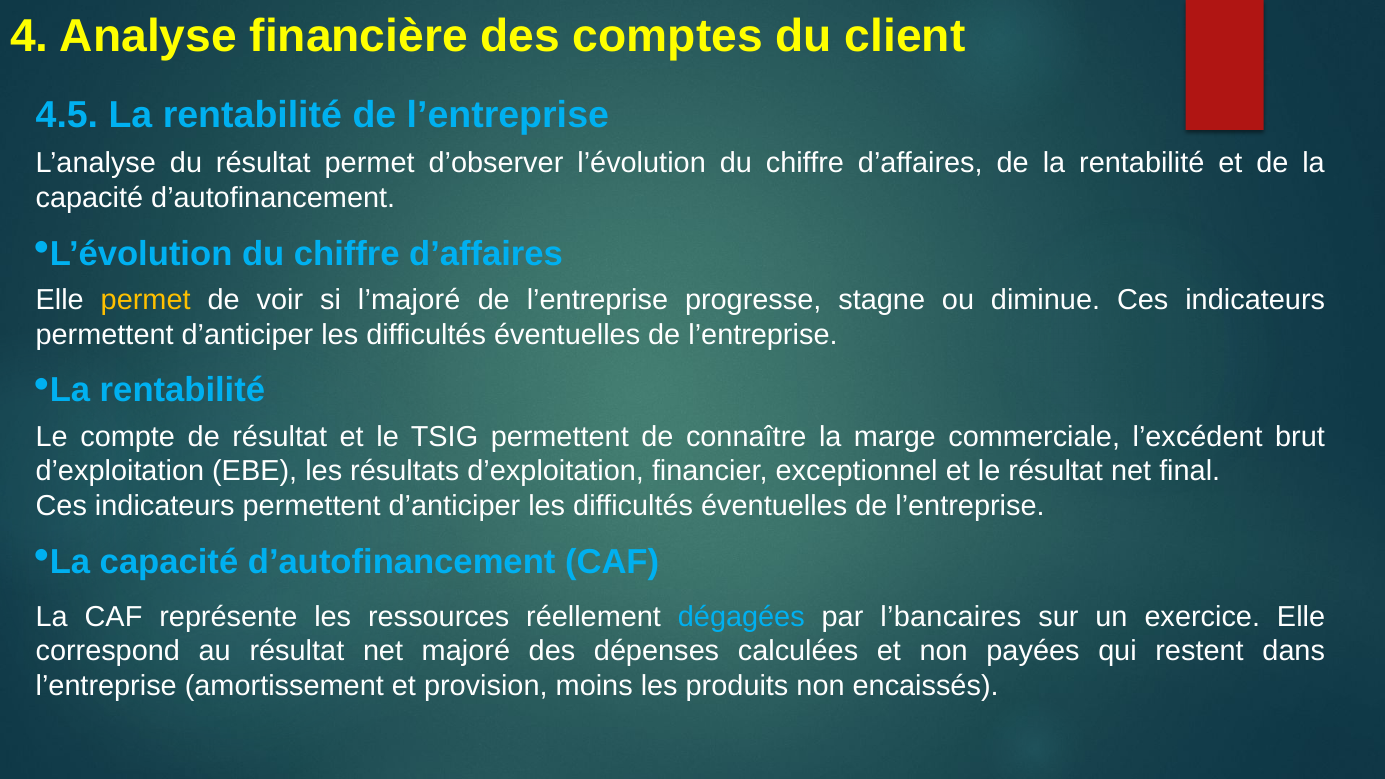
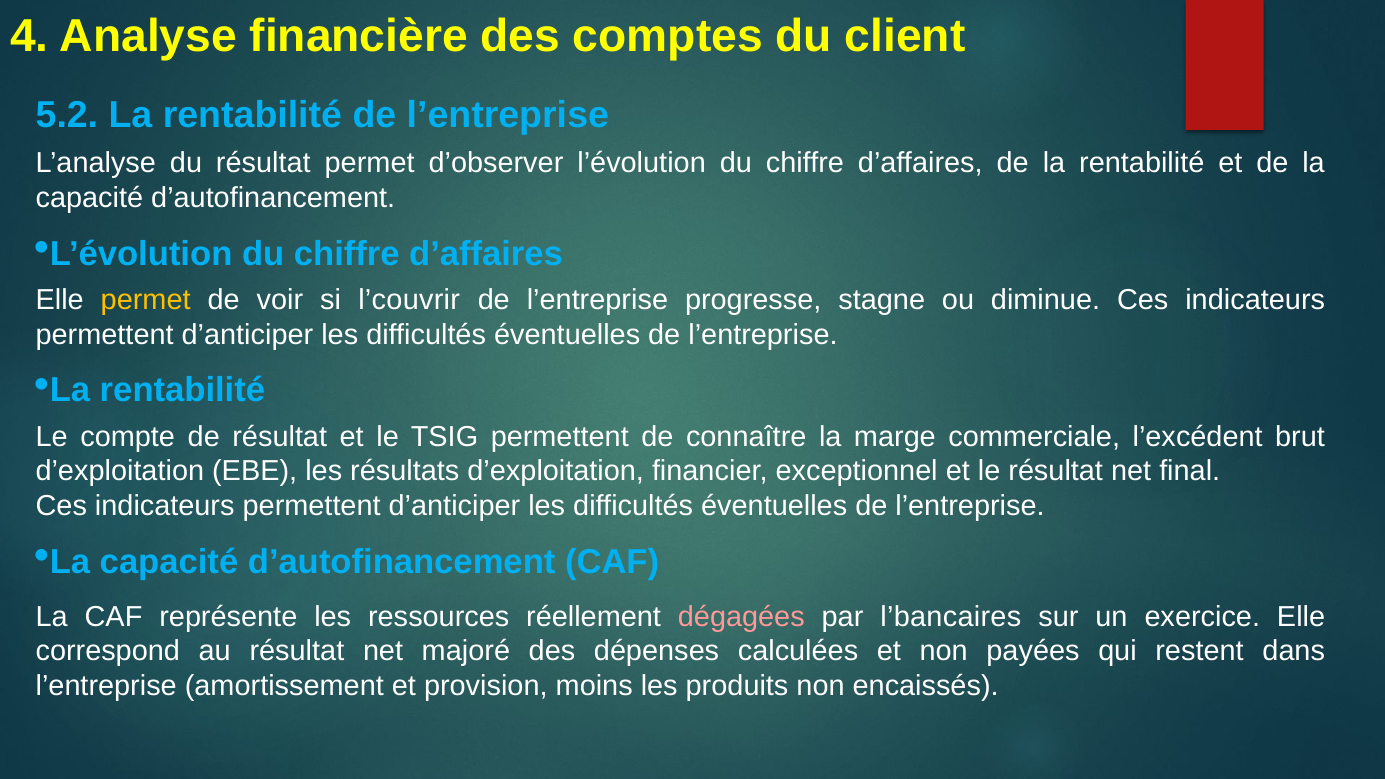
4.5: 4.5 -> 5.2
l’majoré: l’majoré -> l’couvrir
dégagées colour: light blue -> pink
